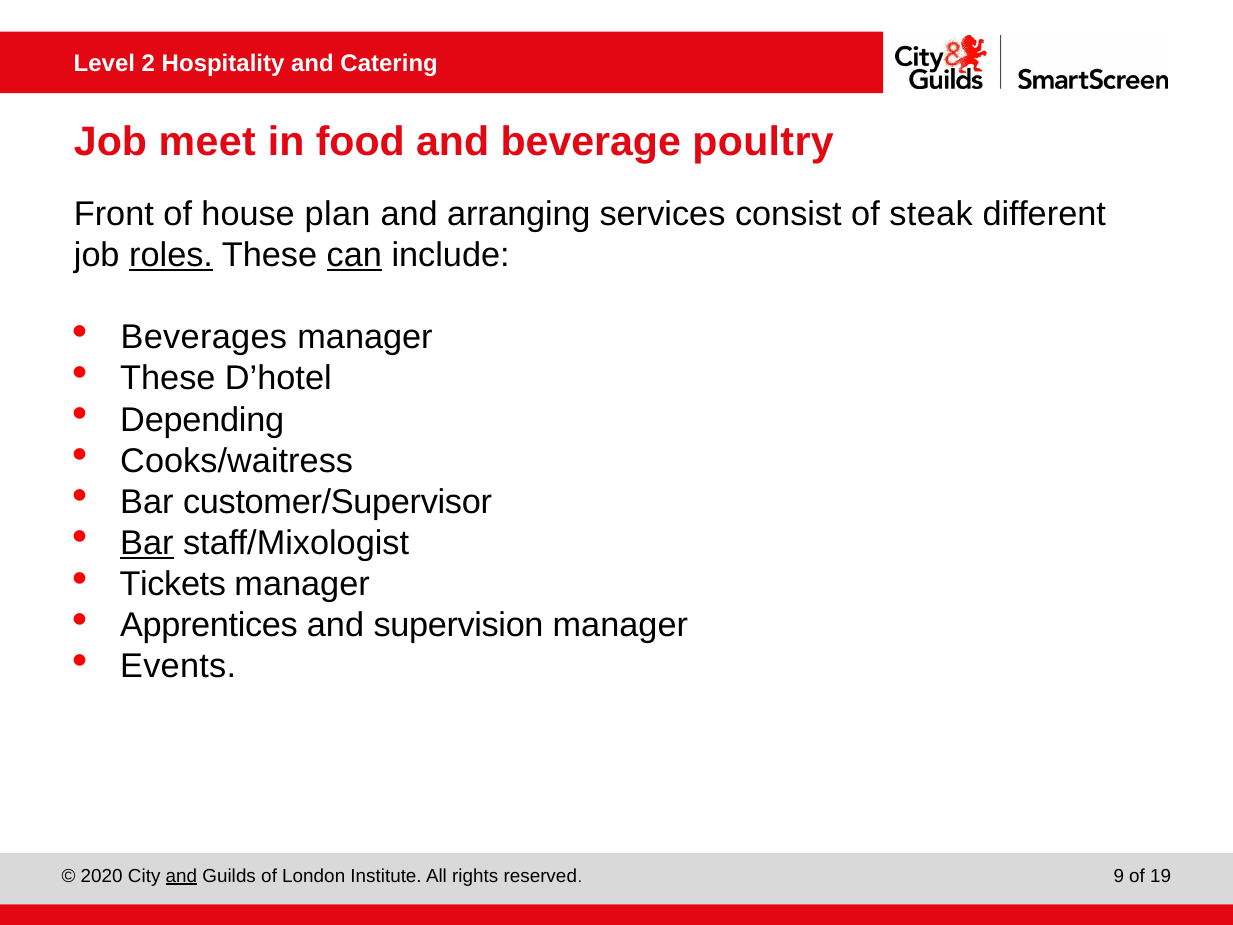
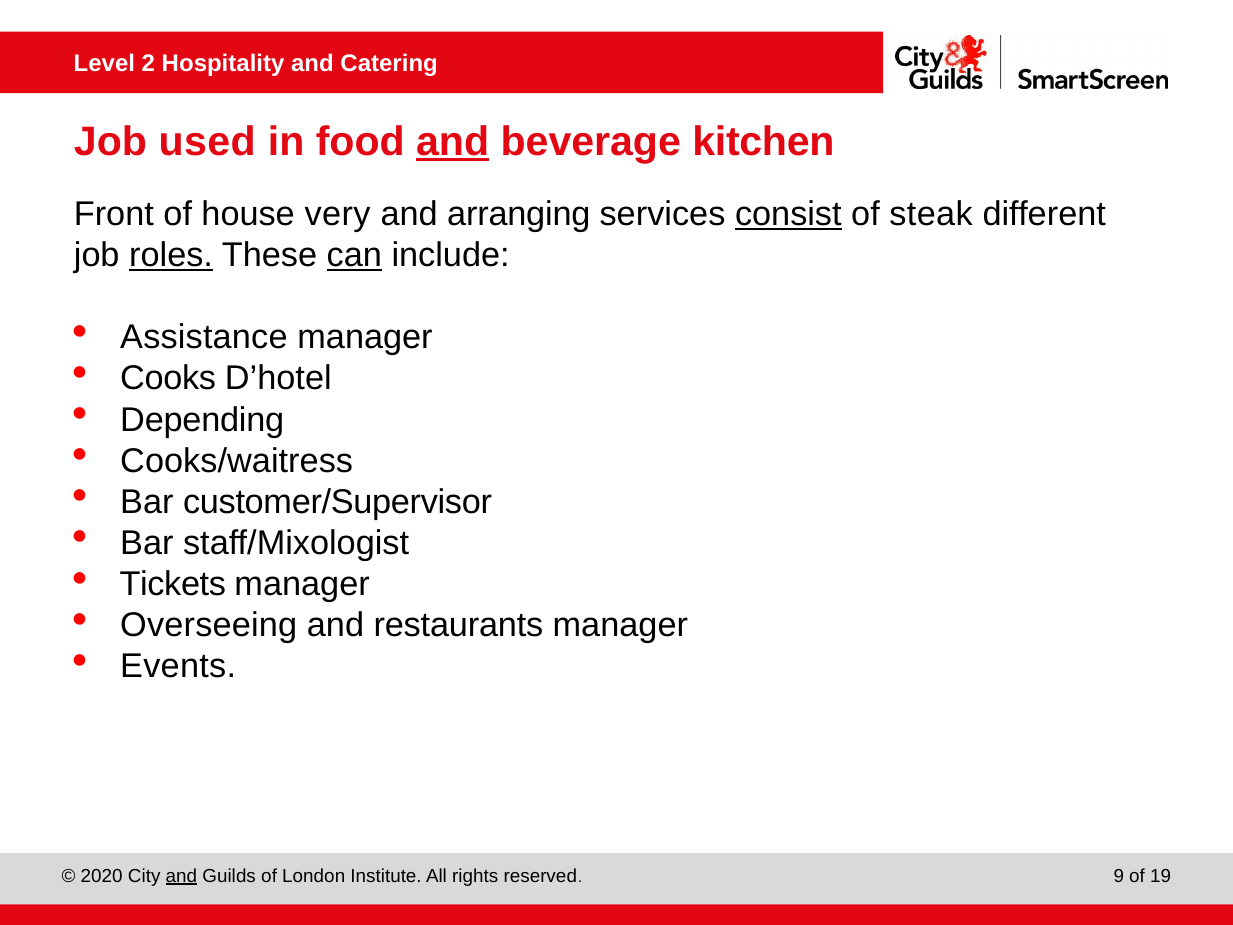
meet: meet -> used
and at (453, 142) underline: none -> present
poultry: poultry -> kitchen
plan: plan -> very
consist underline: none -> present
Beverages: Beverages -> Assistance
These at (168, 379): These -> Cooks
Bar at (147, 543) underline: present -> none
Apprentices: Apprentices -> Overseeing
supervision: supervision -> restaurants
